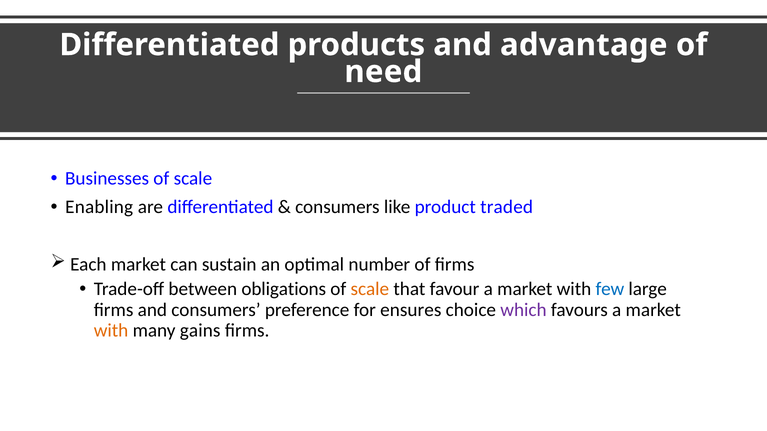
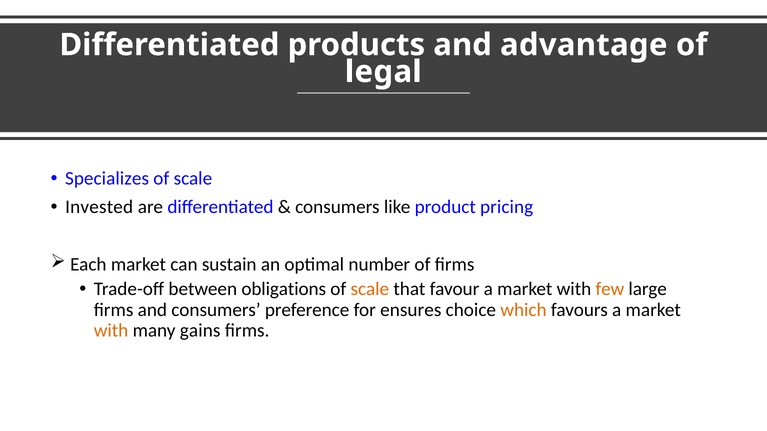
need: need -> legal
Businesses: Businesses -> Specializes
Enabling: Enabling -> Invested
traded: traded -> pricing
few colour: blue -> orange
which colour: purple -> orange
